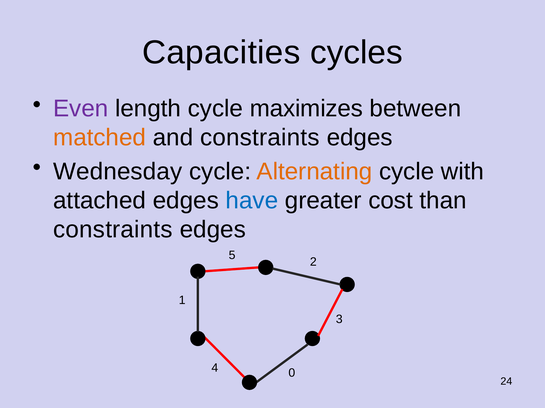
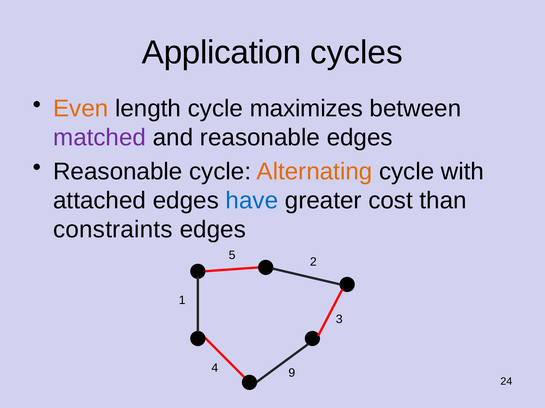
Capacities: Capacities -> Application
Even colour: purple -> orange
matched colour: orange -> purple
and constraints: constraints -> reasonable
Wednesday at (118, 172): Wednesday -> Reasonable
0: 0 -> 9
